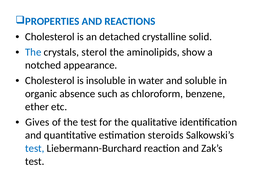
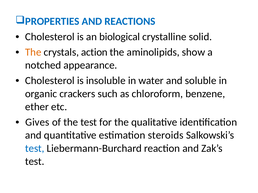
detached: detached -> biological
The at (33, 52) colour: blue -> orange
sterol: sterol -> action
absence: absence -> crackers
